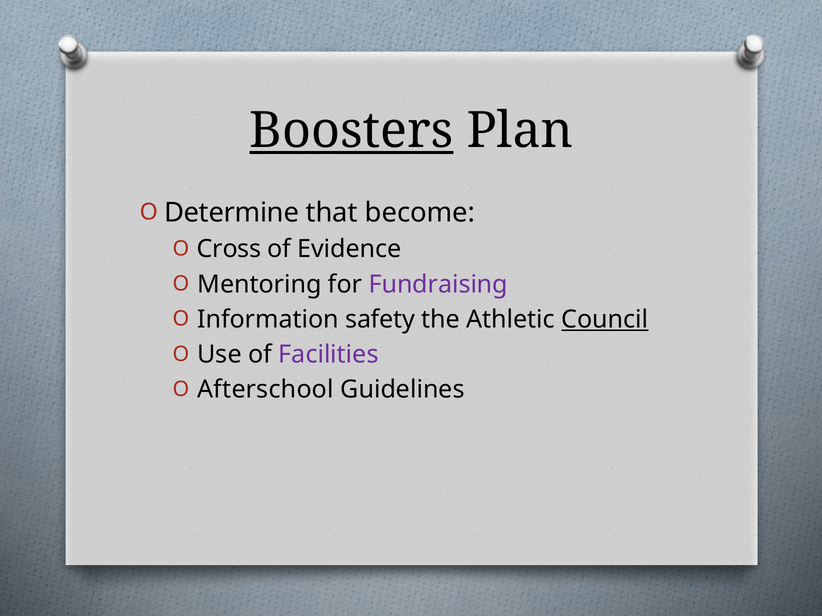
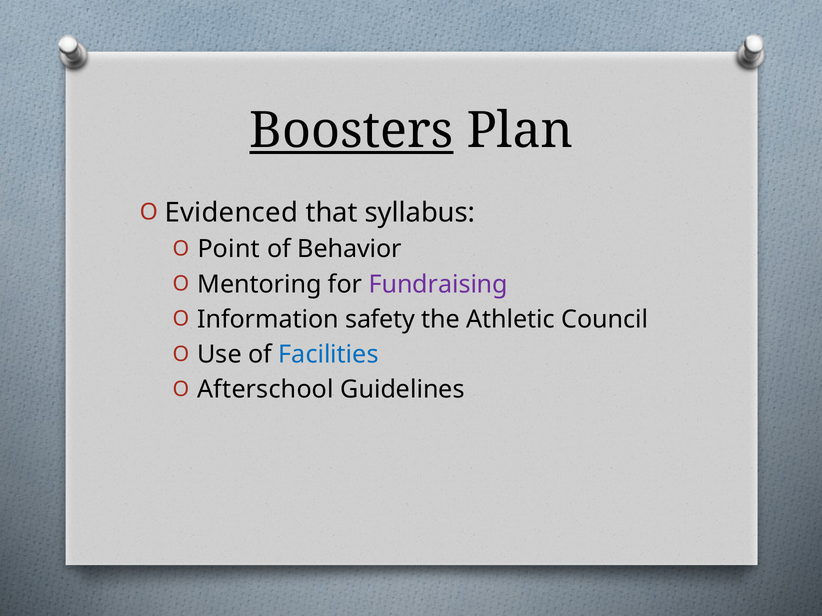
Determine: Determine -> Evidenced
become: become -> syllabus
Cross: Cross -> Point
Evidence: Evidence -> Behavior
Council underline: present -> none
Facilities colour: purple -> blue
